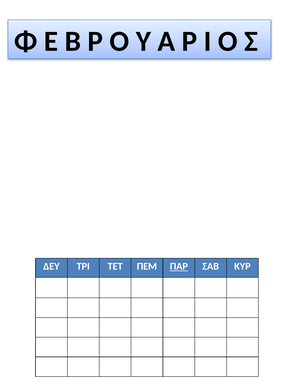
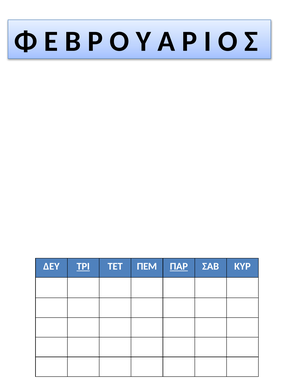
ΤΡΙ underline: none -> present
